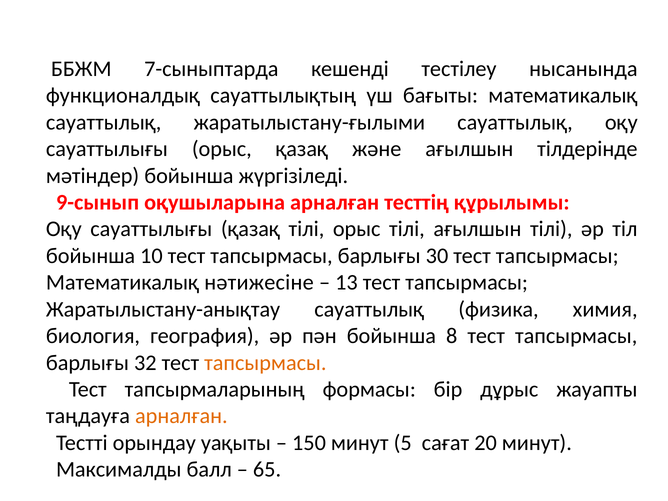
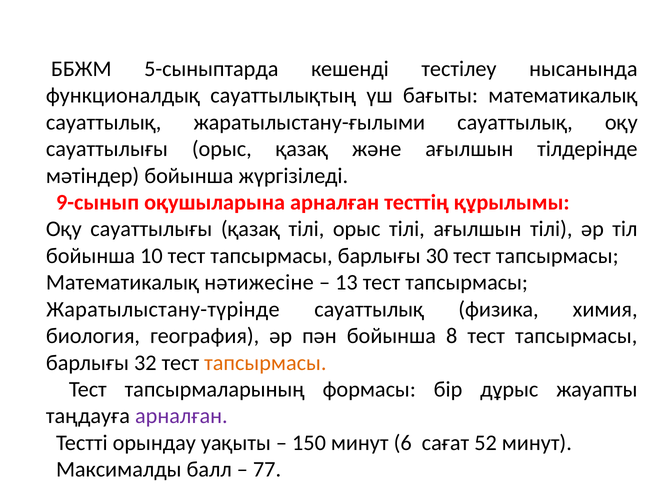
7-сыныптарда: 7-сыныптарда -> 5-сыныптарда
Жаратылыстану-анықтау: Жаратылыстану-анықтау -> Жаратылыстану-түрінде
арналған at (181, 416) colour: orange -> purple
5: 5 -> 6
20: 20 -> 52
65: 65 -> 77
